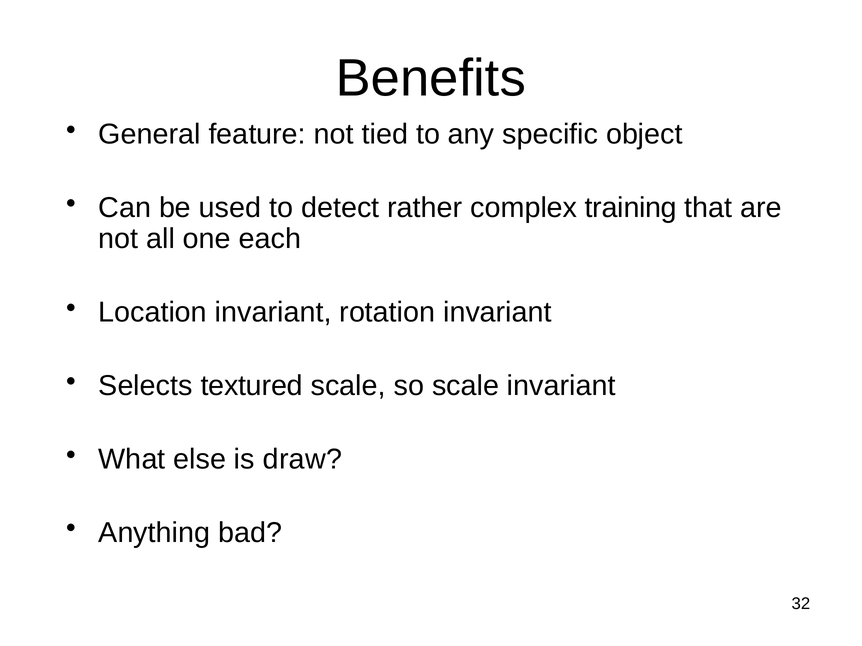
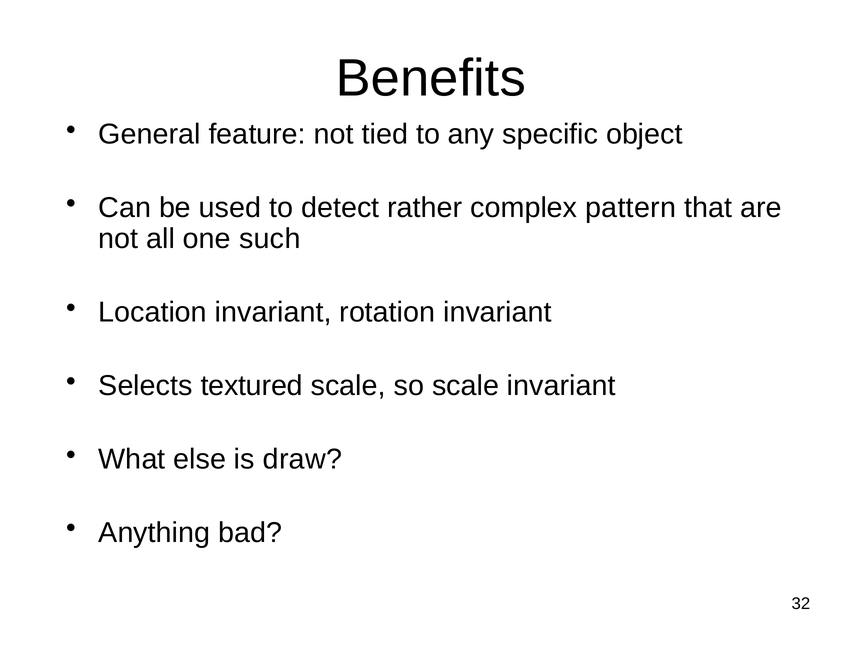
training: training -> pattern
each: each -> such
